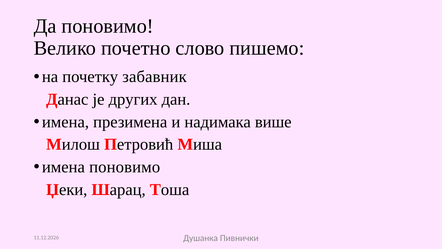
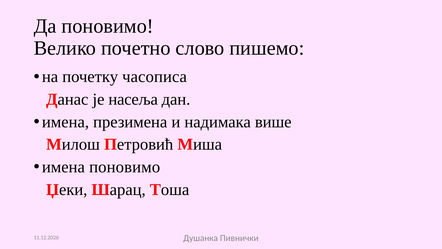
забавник: забавник -> часописа
других: других -> насеља
